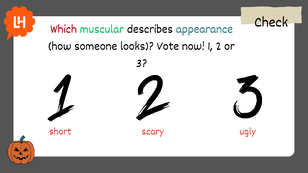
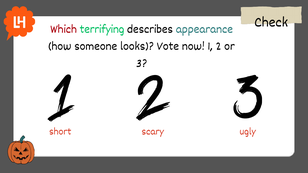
muscular: muscular -> terrifying
